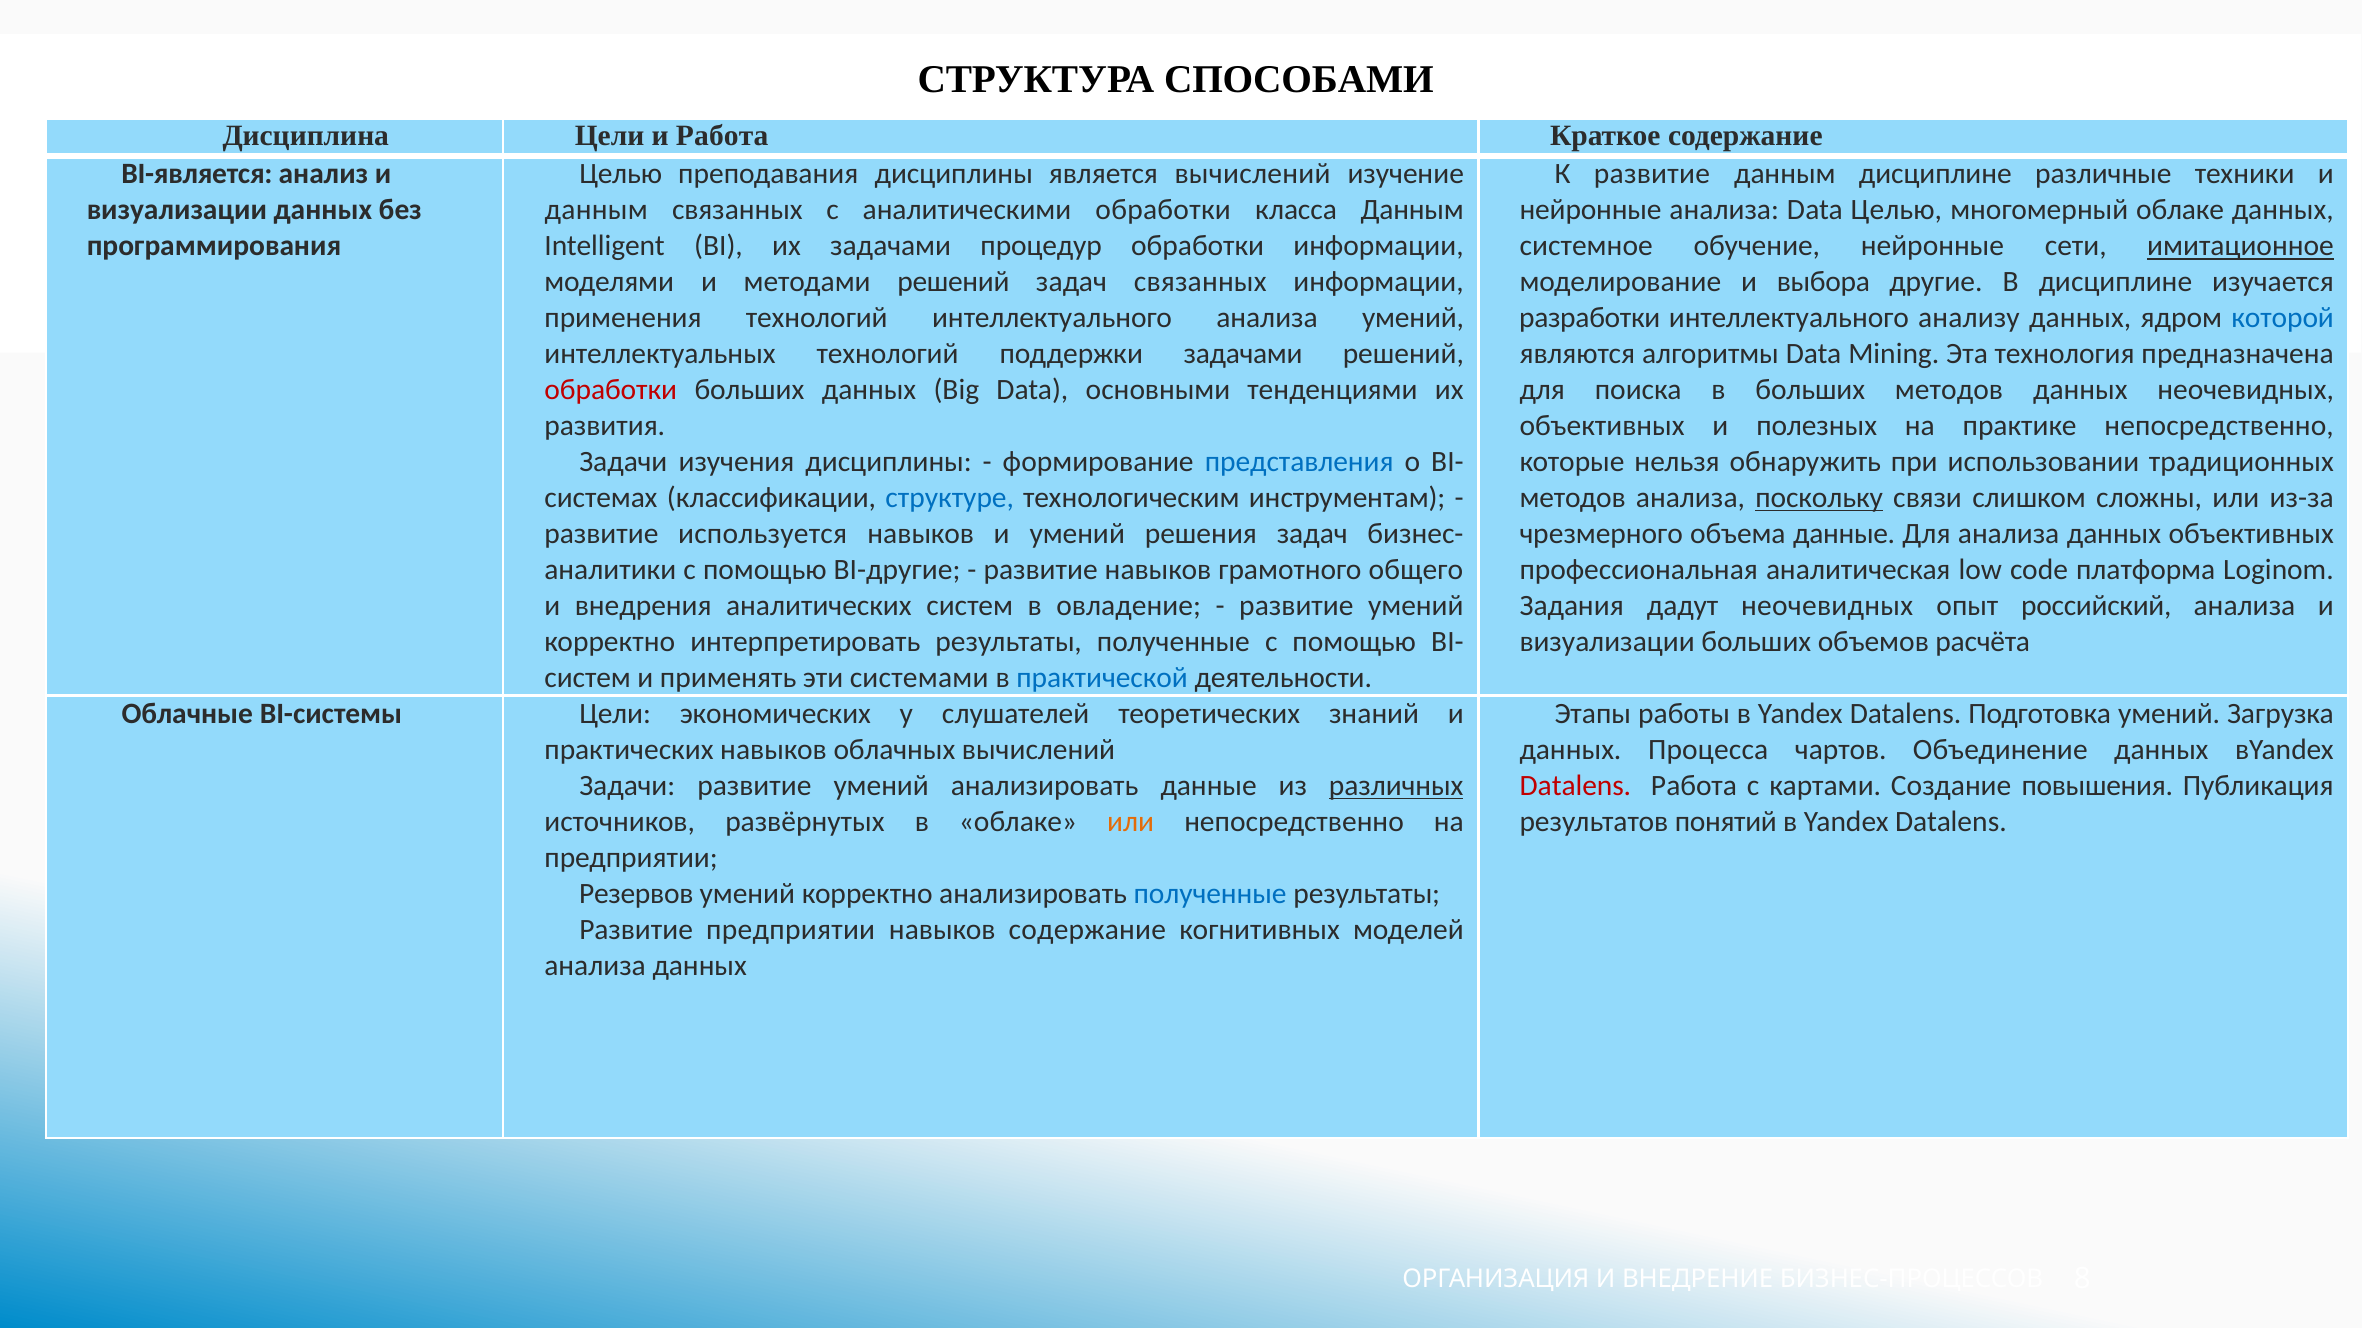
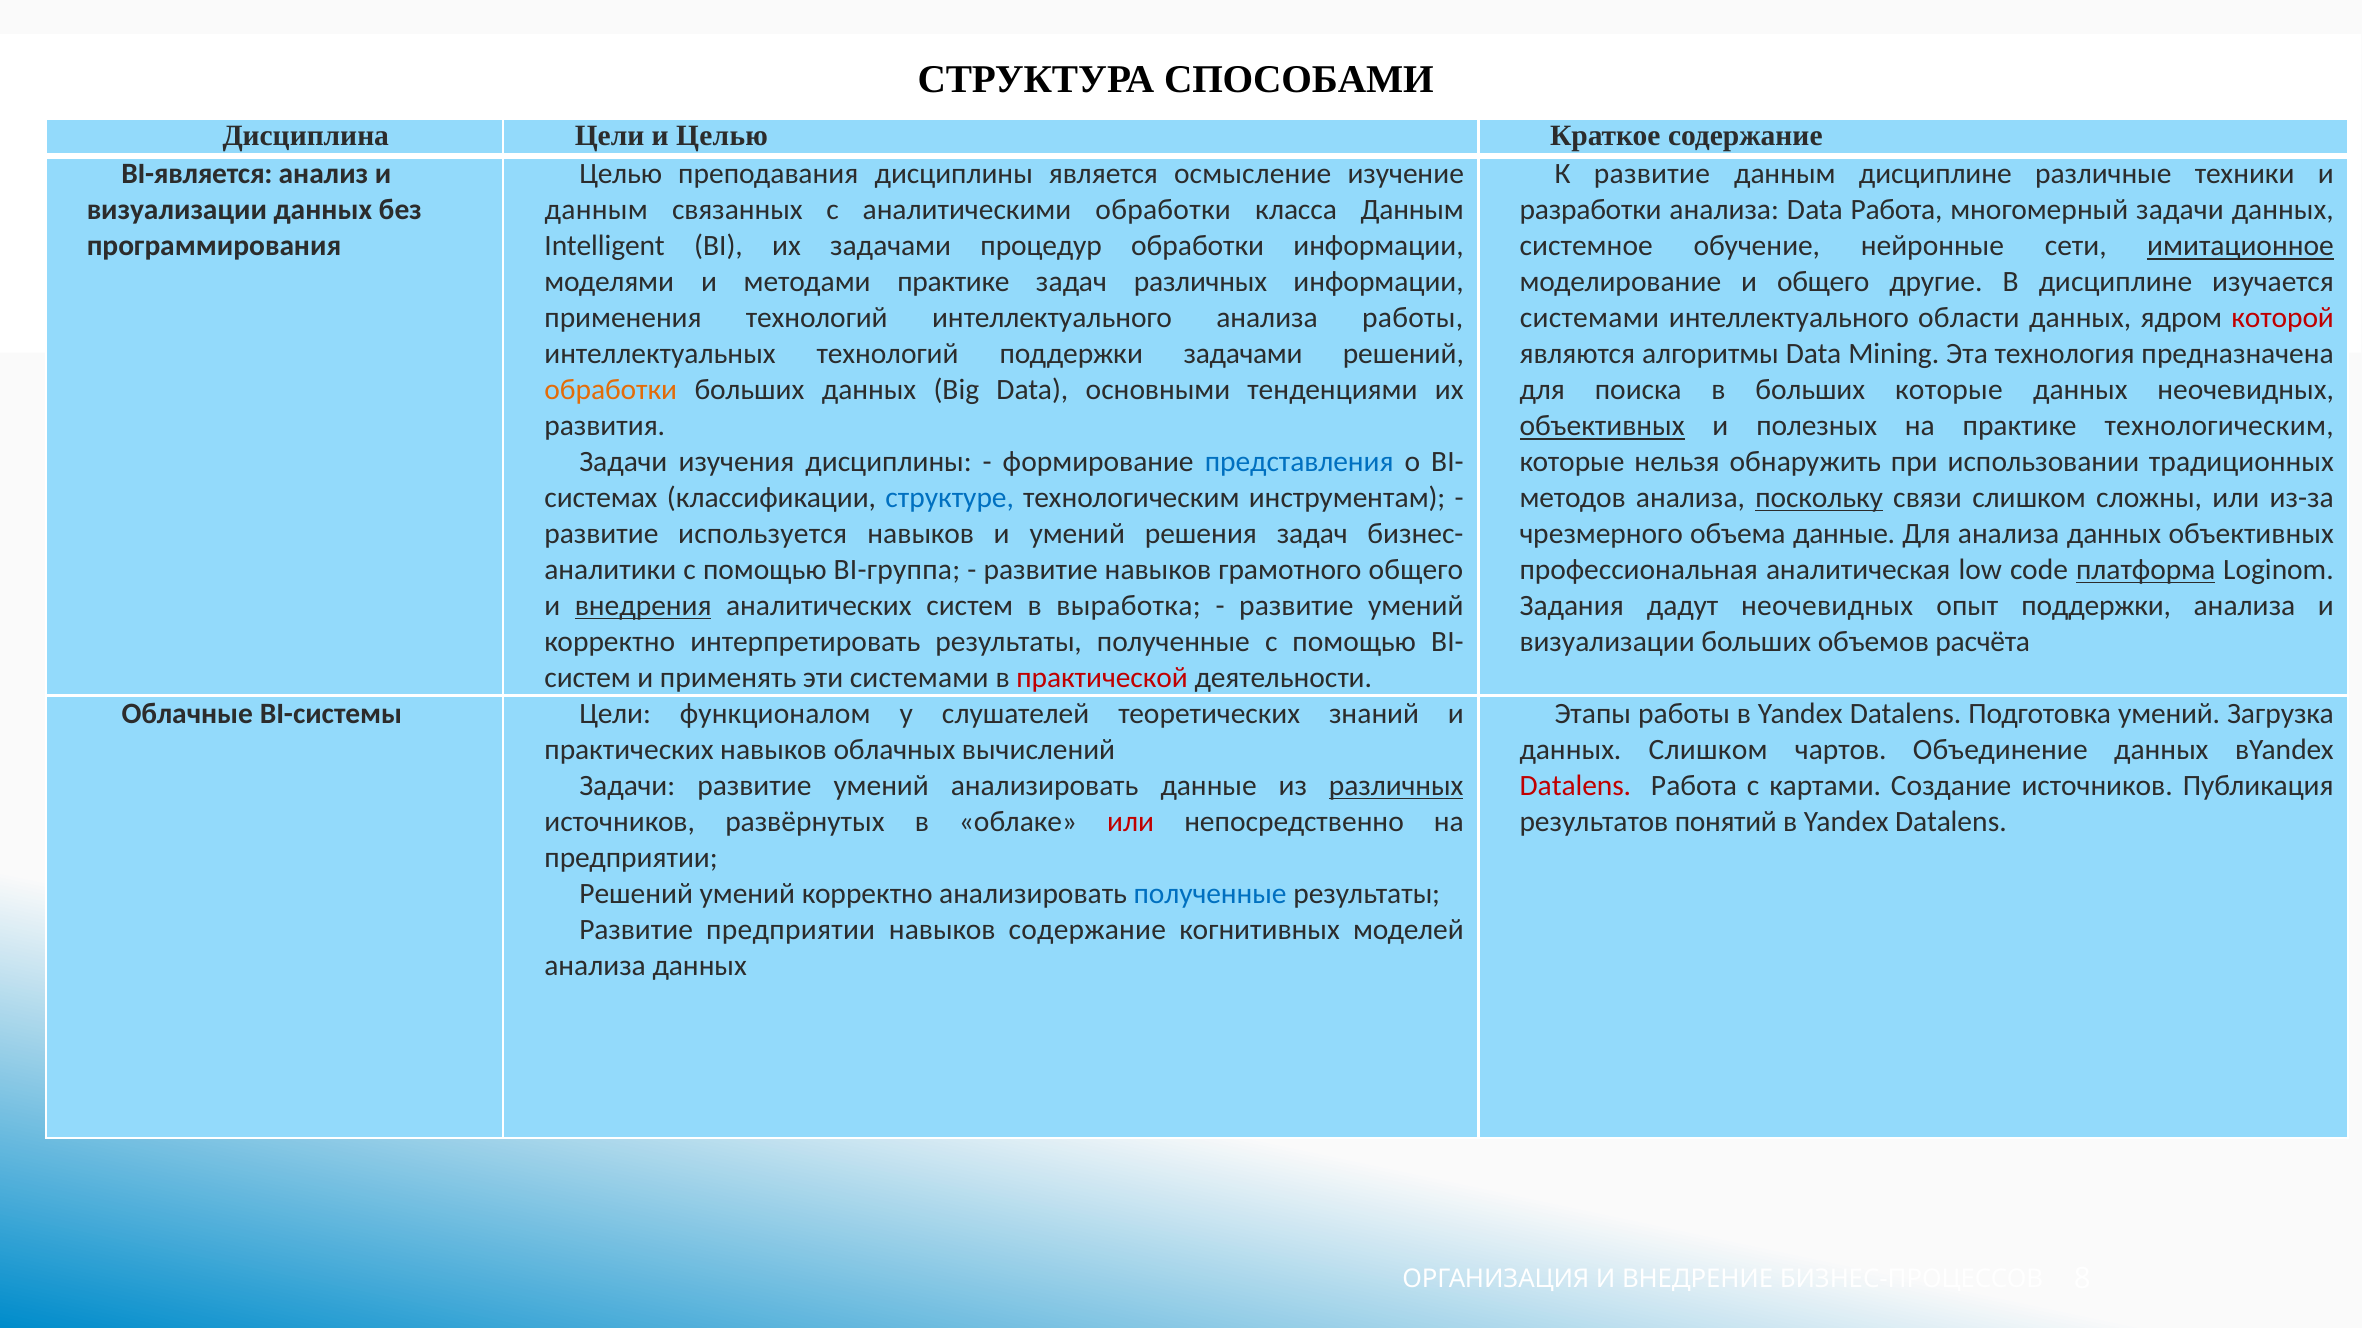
и Работа: Работа -> Целью
является вычислений: вычислений -> осмысление
нейронные at (1591, 210): нейронные -> разработки
Data Целью: Целью -> Работа
многомерный облаке: облаке -> задачи
методами решений: решений -> практике
задач связанных: связанных -> различных
и выбора: выбора -> общего
анализа умений: умений -> работы
разработки at (1590, 318): разработки -> системами
анализу: анализу -> области
которой colour: blue -> red
обработки at (611, 390) colour: red -> orange
больших методов: методов -> которые
объективных at (1602, 426) underline: none -> present
практике непосредственно: непосредственно -> технологическим
BI-другие: BI-другие -> BI-группа
платформа underline: none -> present
внедрения underline: none -> present
овладение: овладение -> выработка
опыт российский: российский -> поддержки
практической colour: blue -> red
экономических: экономических -> функционалом
данных Процесса: Процесса -> Слишком
Создание повышения: повышения -> источников
или at (1131, 822) colour: orange -> red
Резервов at (636, 894): Резервов -> Решений
